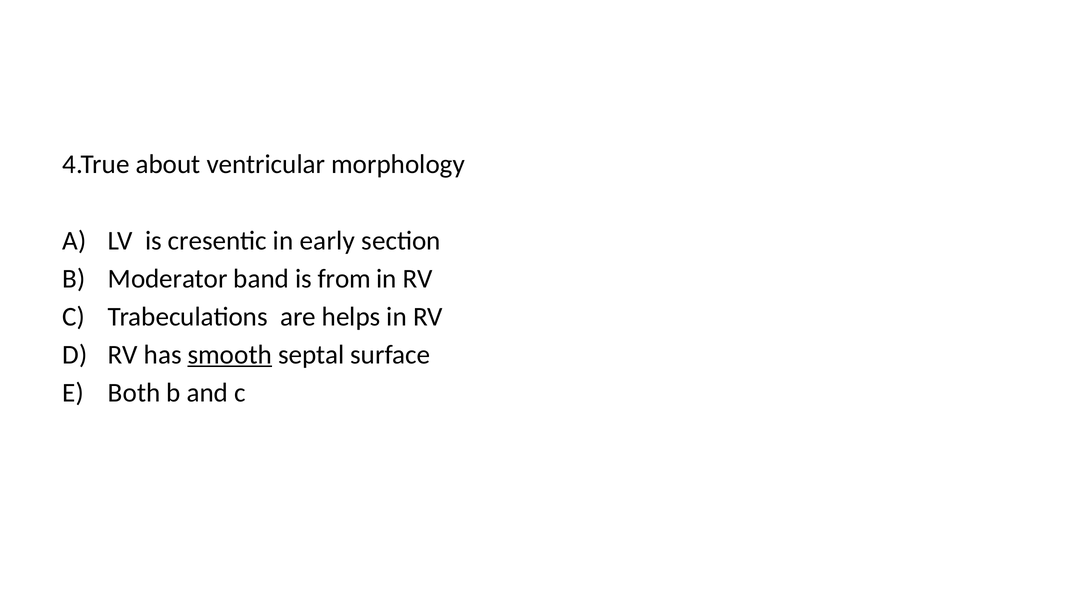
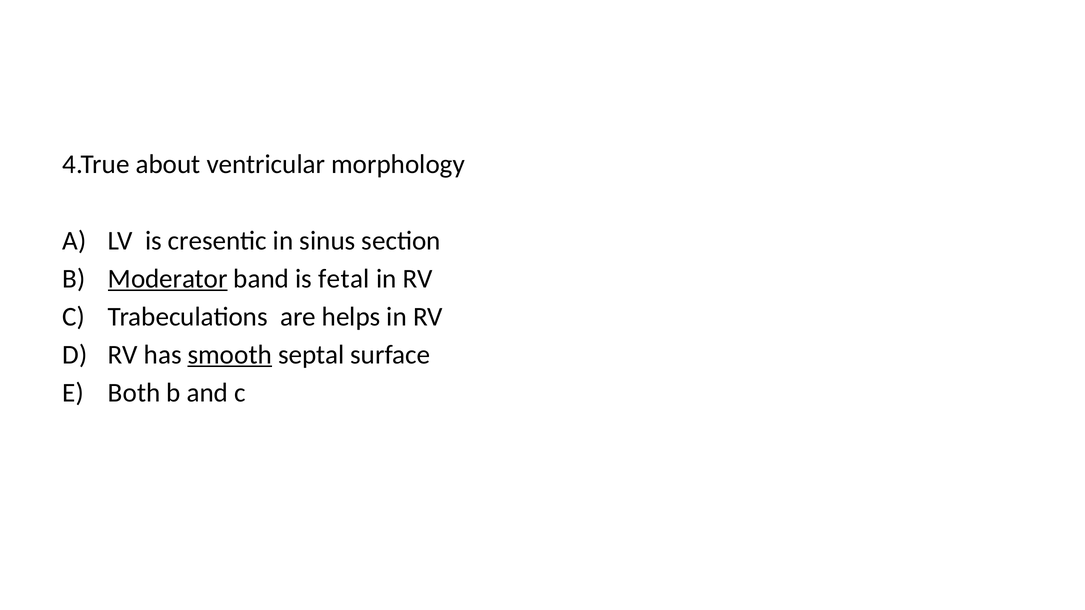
early: early -> sinus
Moderator underline: none -> present
from: from -> fetal
